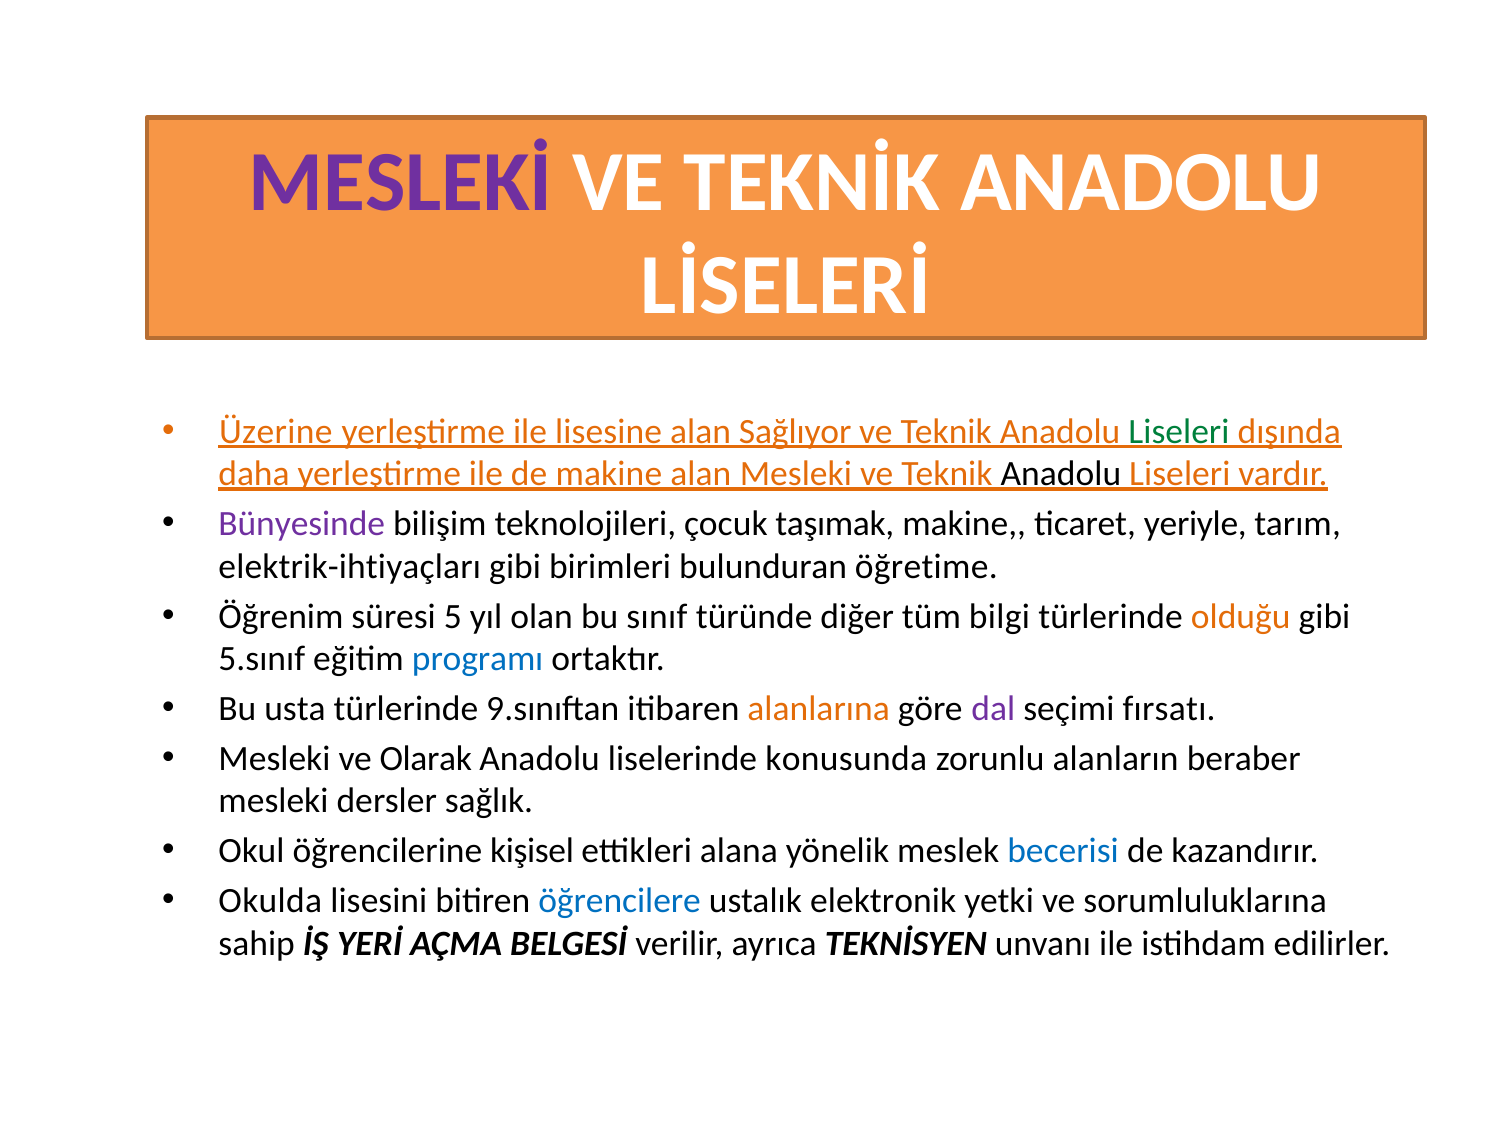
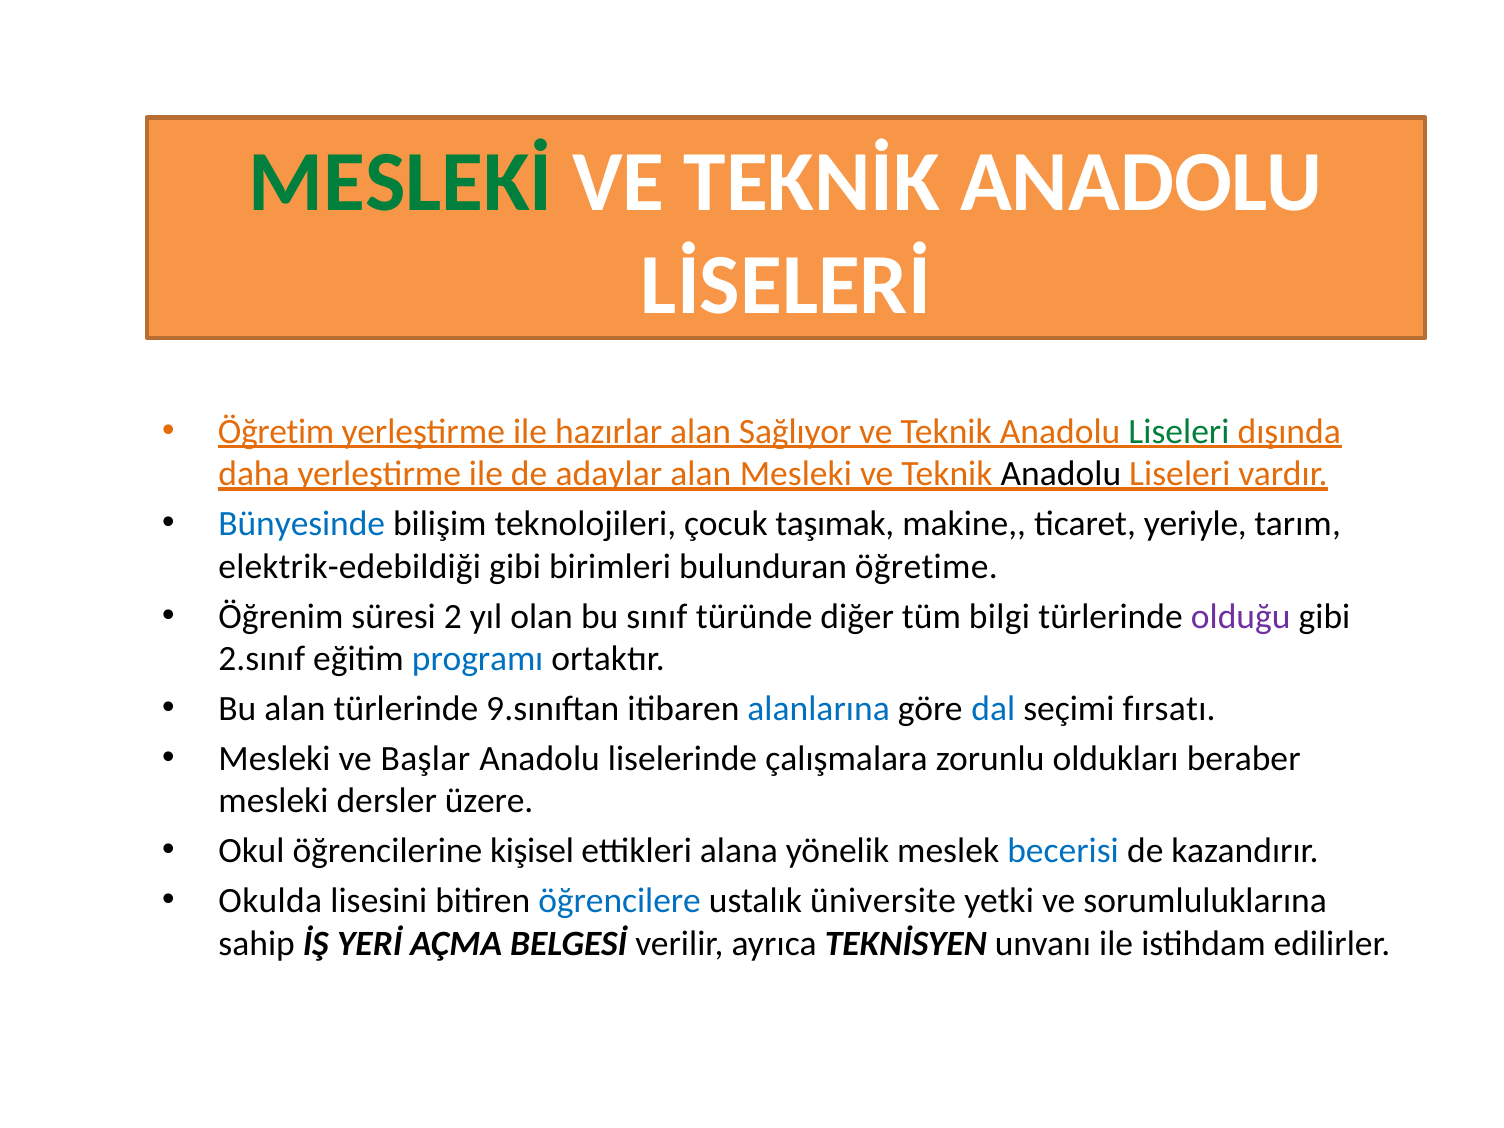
MESLEKİ colour: purple -> green
Üzerine: Üzerine -> Öğretim
lisesine: lisesine -> hazırlar
de makine: makine -> adaylar
Bünyesinde colour: purple -> blue
elektrik-ihtiyaçları: elektrik-ihtiyaçları -> elektrik-edebildiği
5: 5 -> 2
olduğu colour: orange -> purple
5.sınıf: 5.sınıf -> 2.sınıf
Bu usta: usta -> alan
alanlarına colour: orange -> blue
dal colour: purple -> blue
Olarak: Olarak -> Başlar
konusunda: konusunda -> çalışmalara
alanların: alanların -> oldukları
sağlık: sağlık -> üzere
elektronik: elektronik -> üniversite
